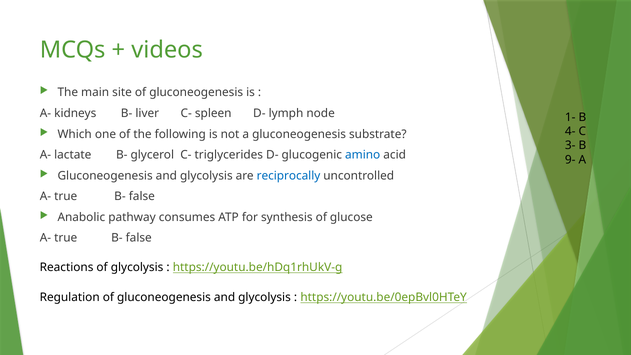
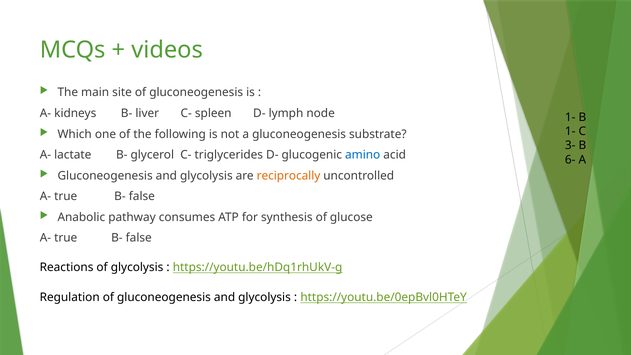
4- at (570, 131): 4- -> 1-
9-: 9- -> 6-
reciprocally colour: blue -> orange
